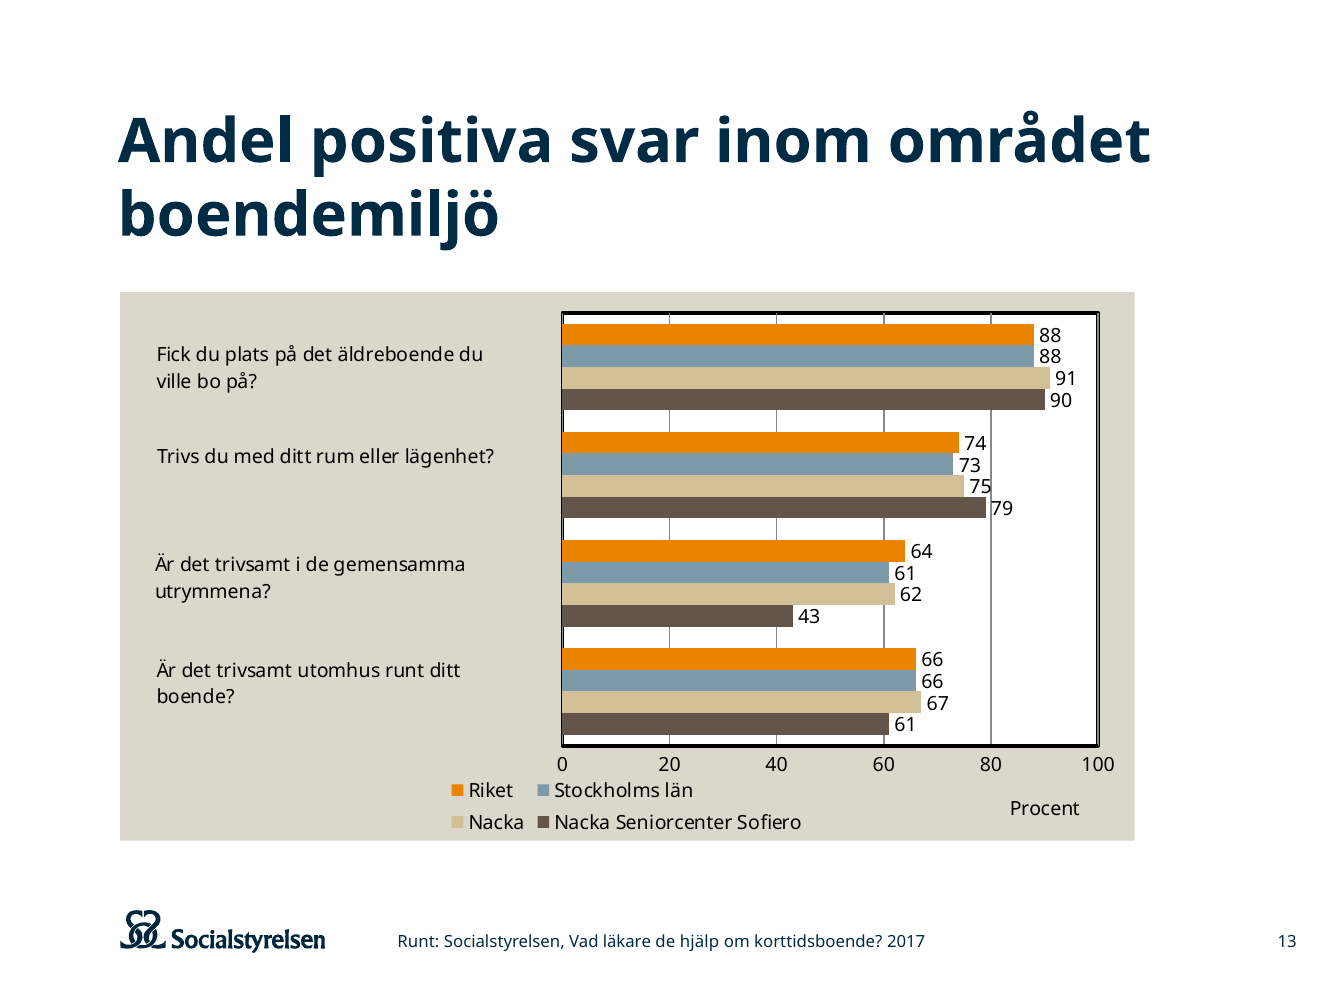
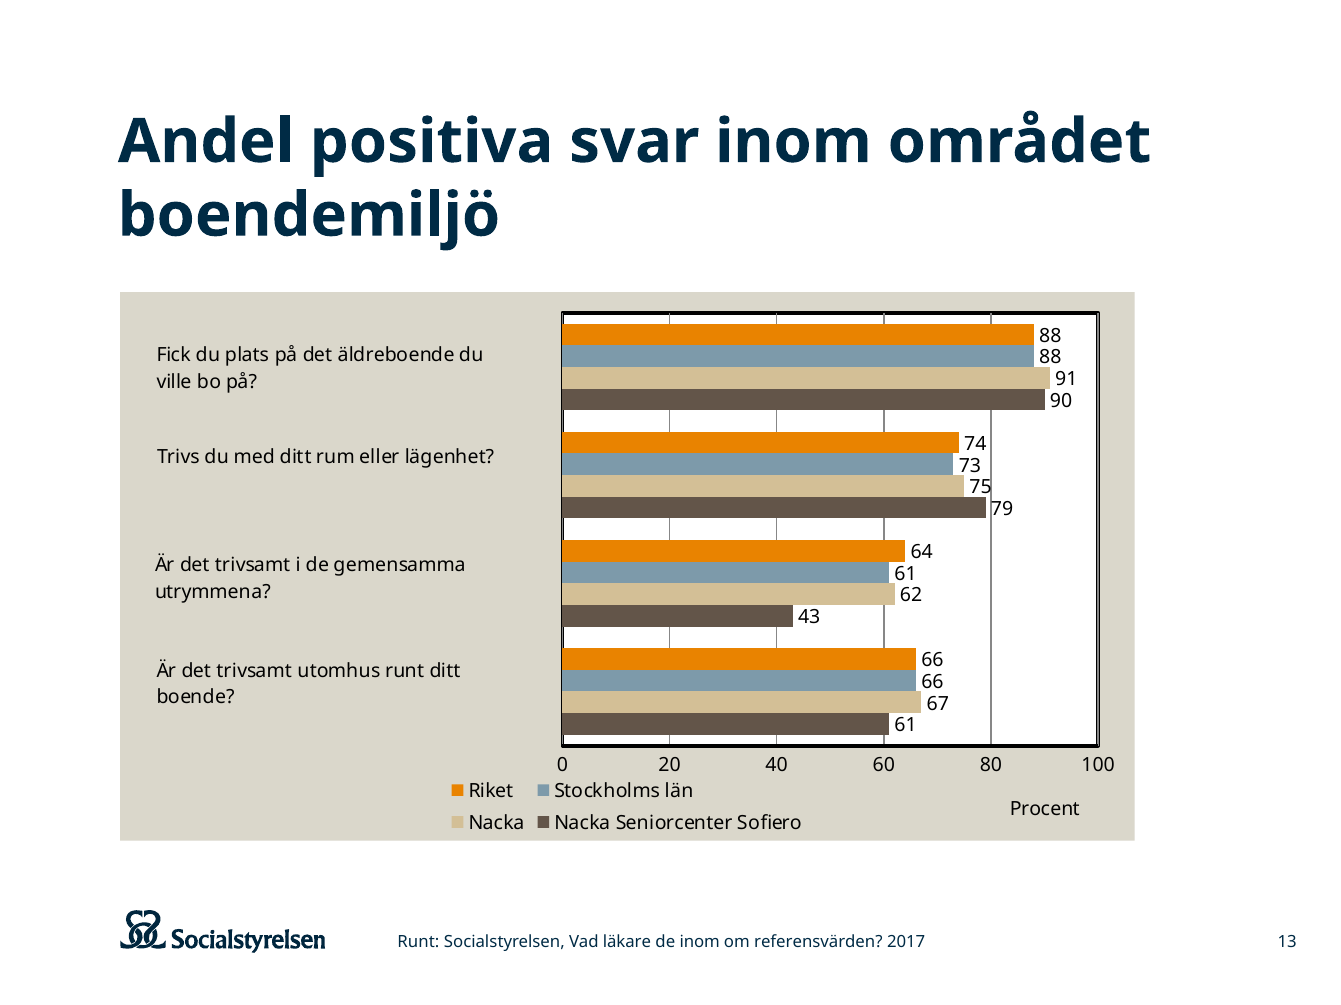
de hjälp: hjälp -> inom
korttidsboende: korttidsboende -> referensvärden
